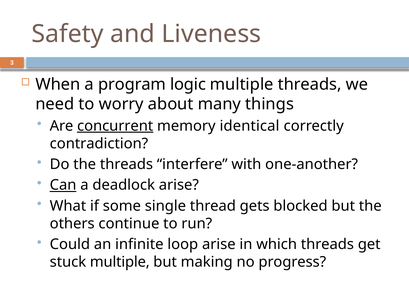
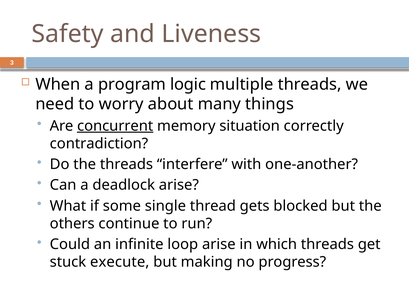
identical: identical -> situation
Can underline: present -> none
stuck multiple: multiple -> execute
